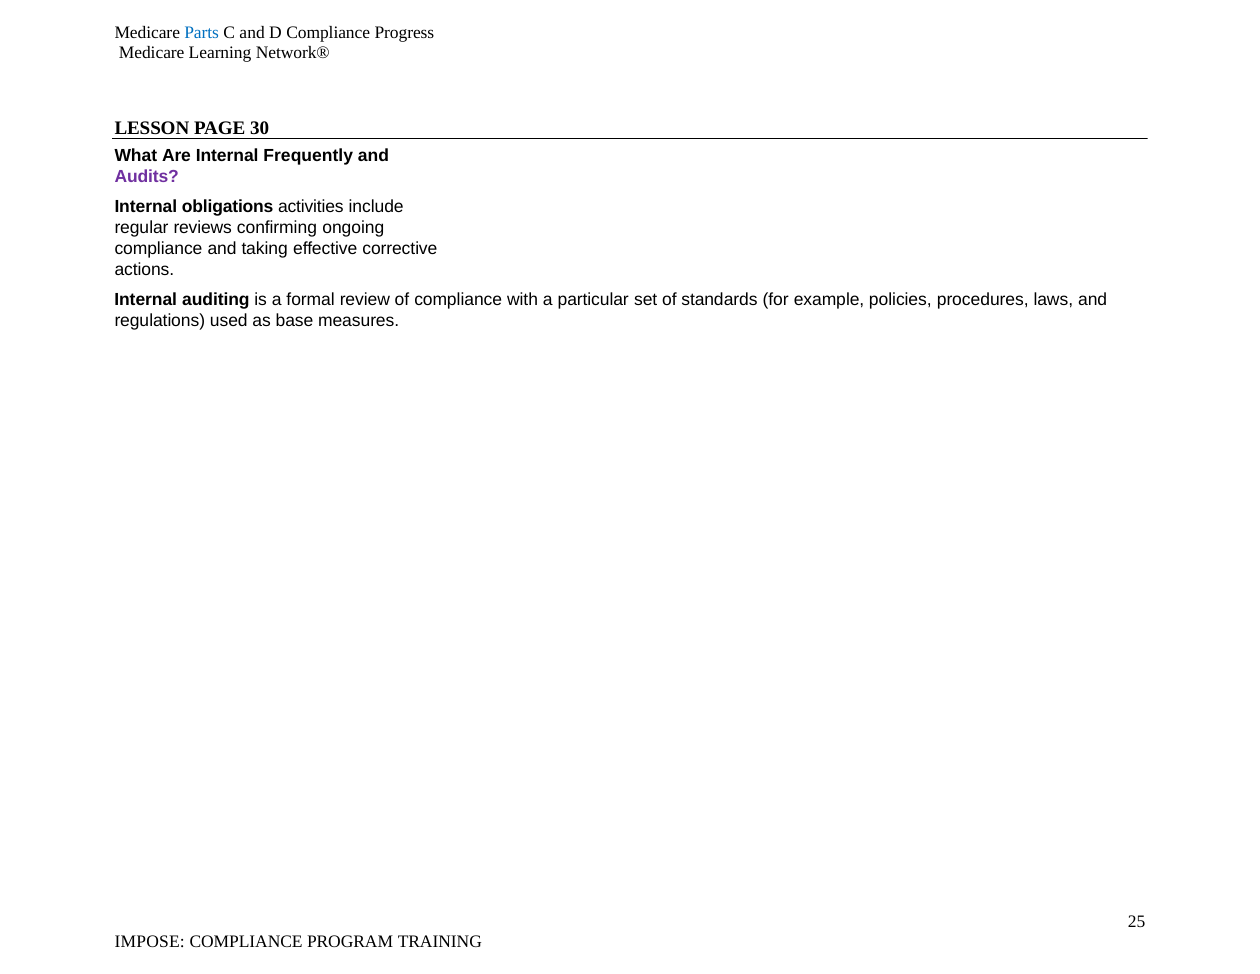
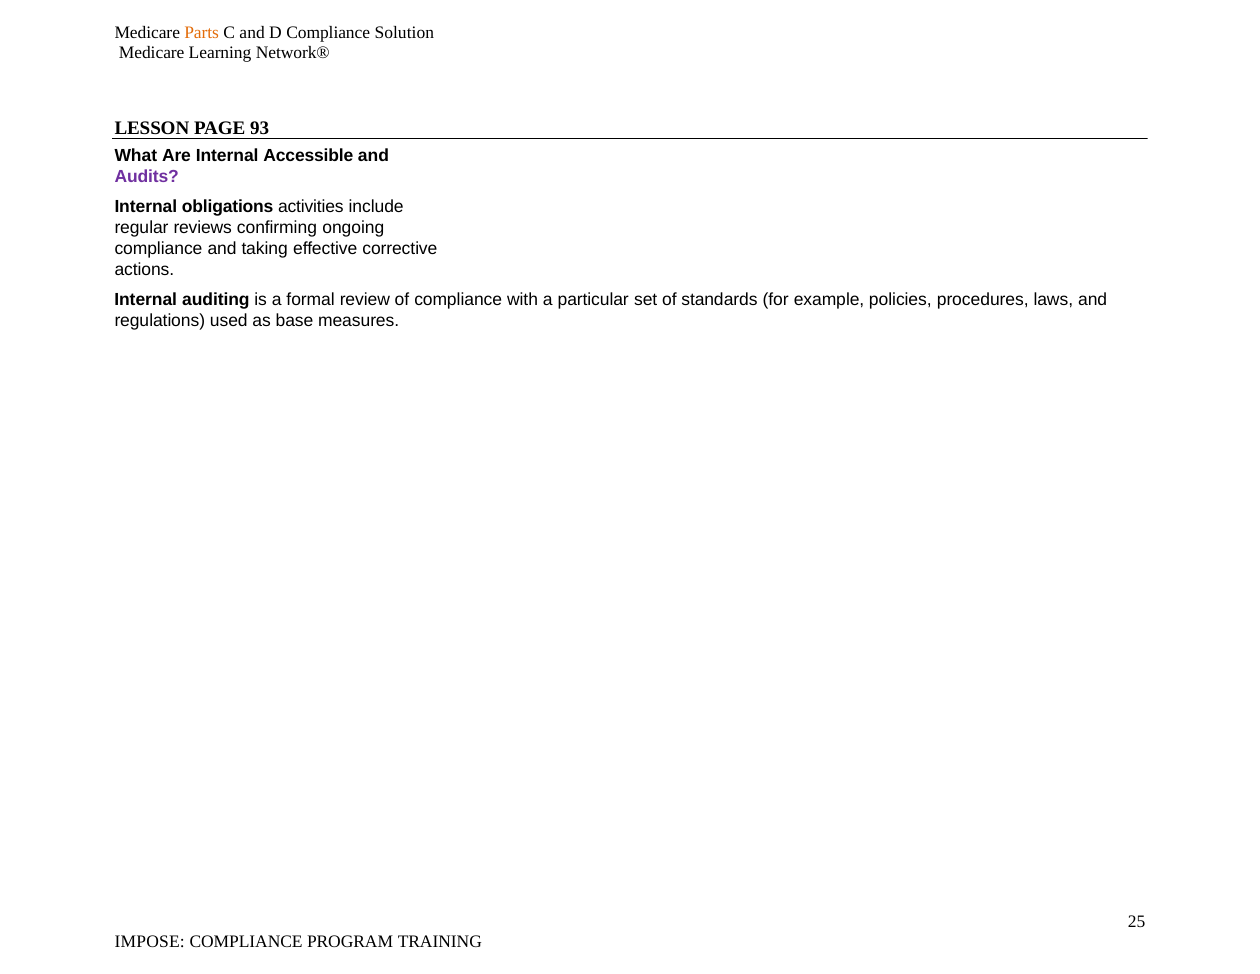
Parts colour: blue -> orange
Progress: Progress -> Solution
30: 30 -> 93
Frequently: Frequently -> Accessible
